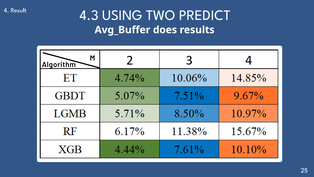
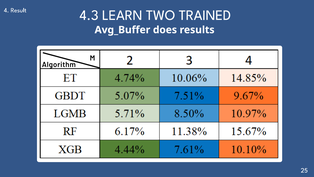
USING: USING -> LEARN
PREDICT: PREDICT -> TRAINED
